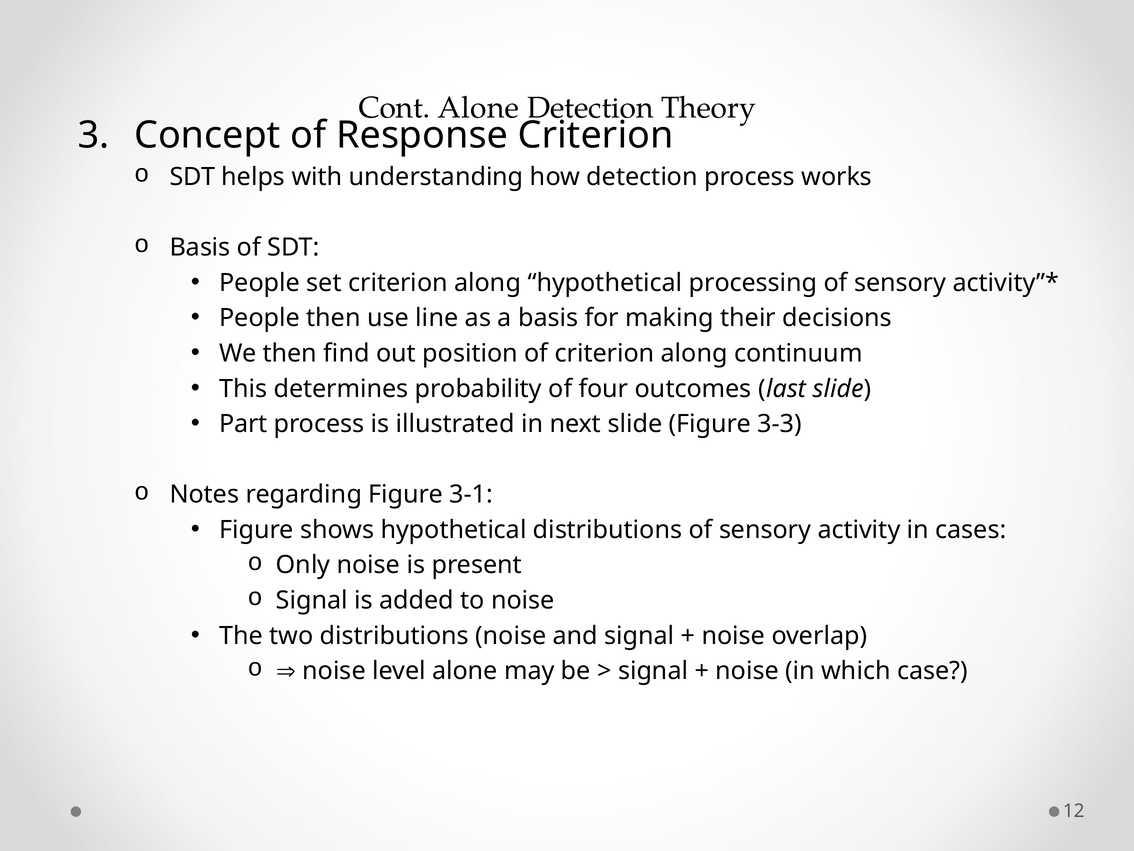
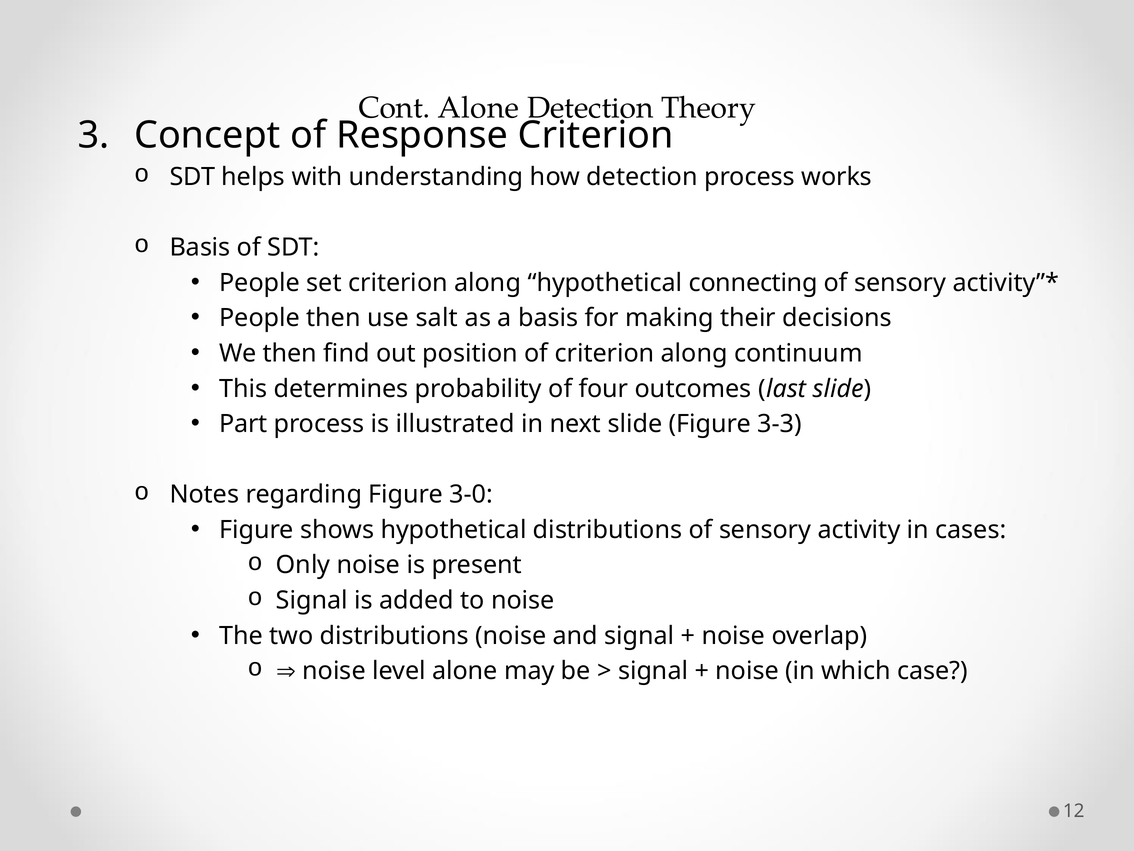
processing: processing -> connecting
line: line -> salt
3-1: 3-1 -> 3-0
